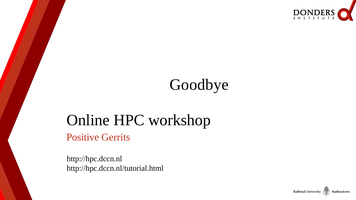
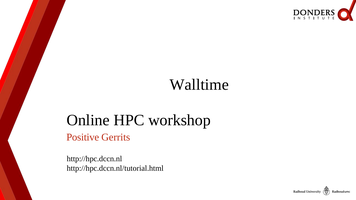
Goodbye: Goodbye -> Walltime
